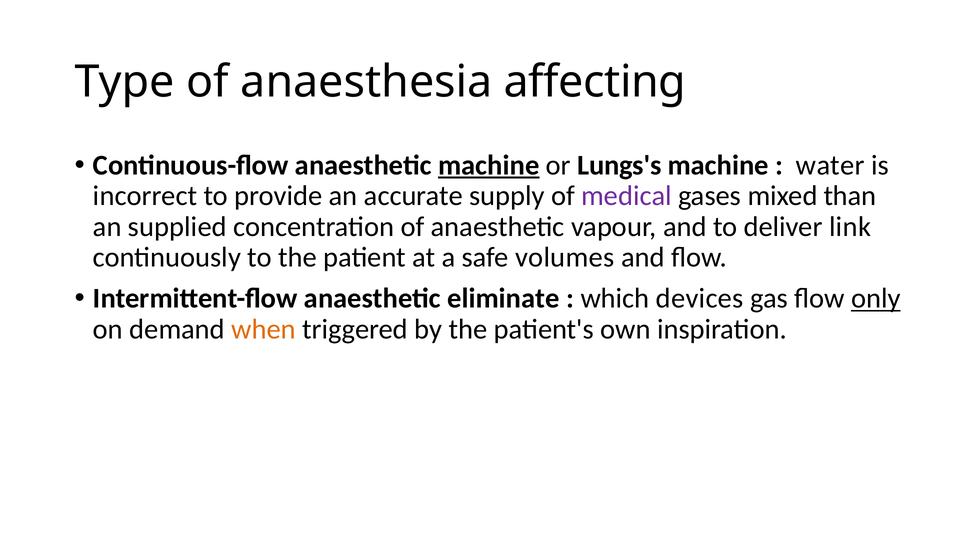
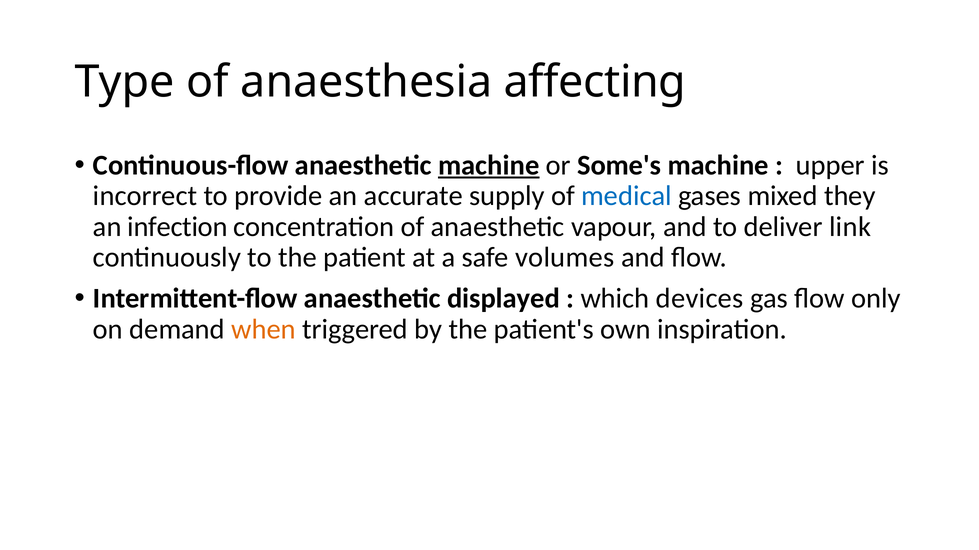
Lungs's: Lungs's -> Some's
water: water -> upper
medical colour: purple -> blue
than: than -> they
supplied: supplied -> infection
eliminate: eliminate -> displayed
only underline: present -> none
